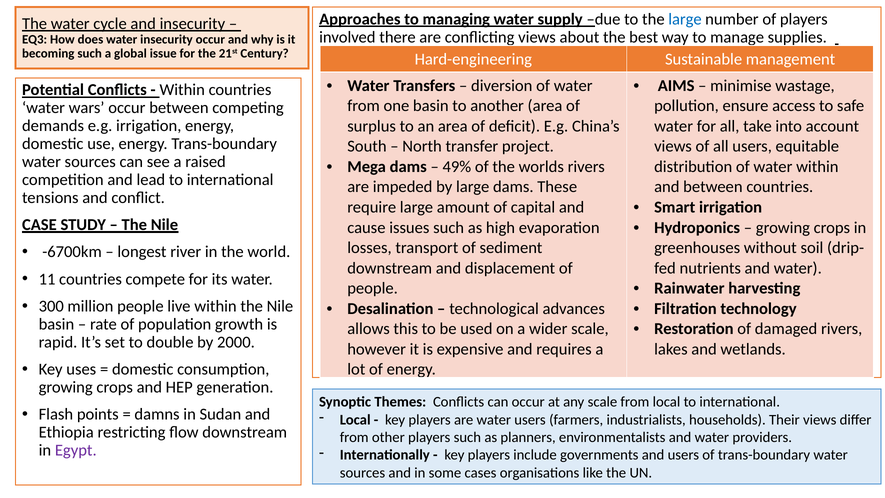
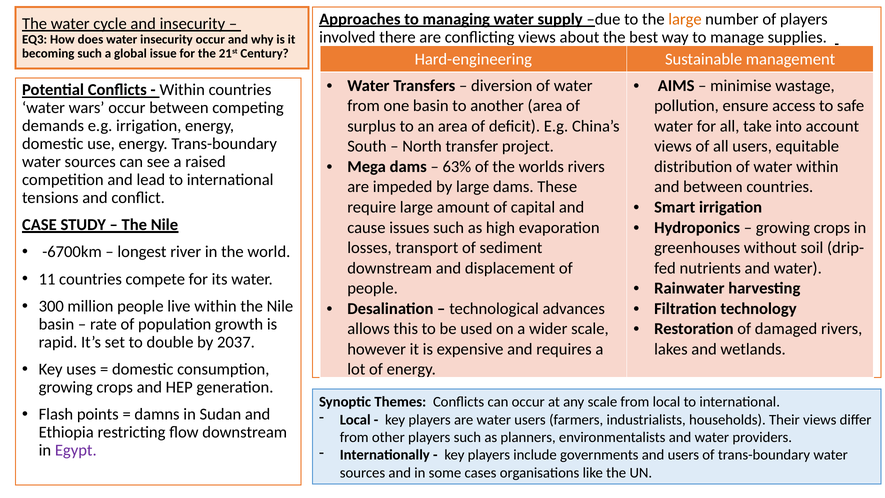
large at (685, 19) colour: blue -> orange
49%: 49% -> 63%
2000: 2000 -> 2037
